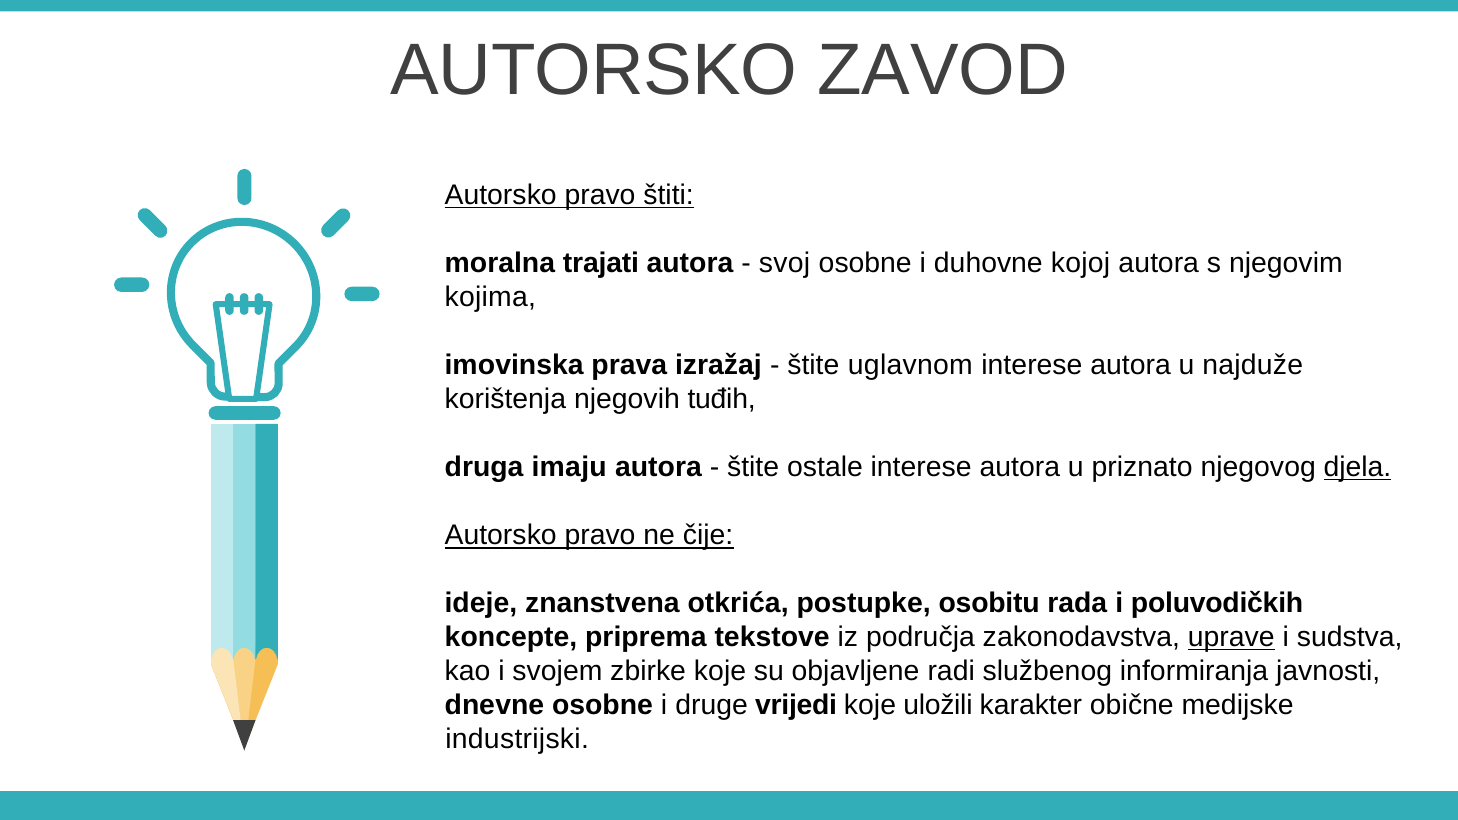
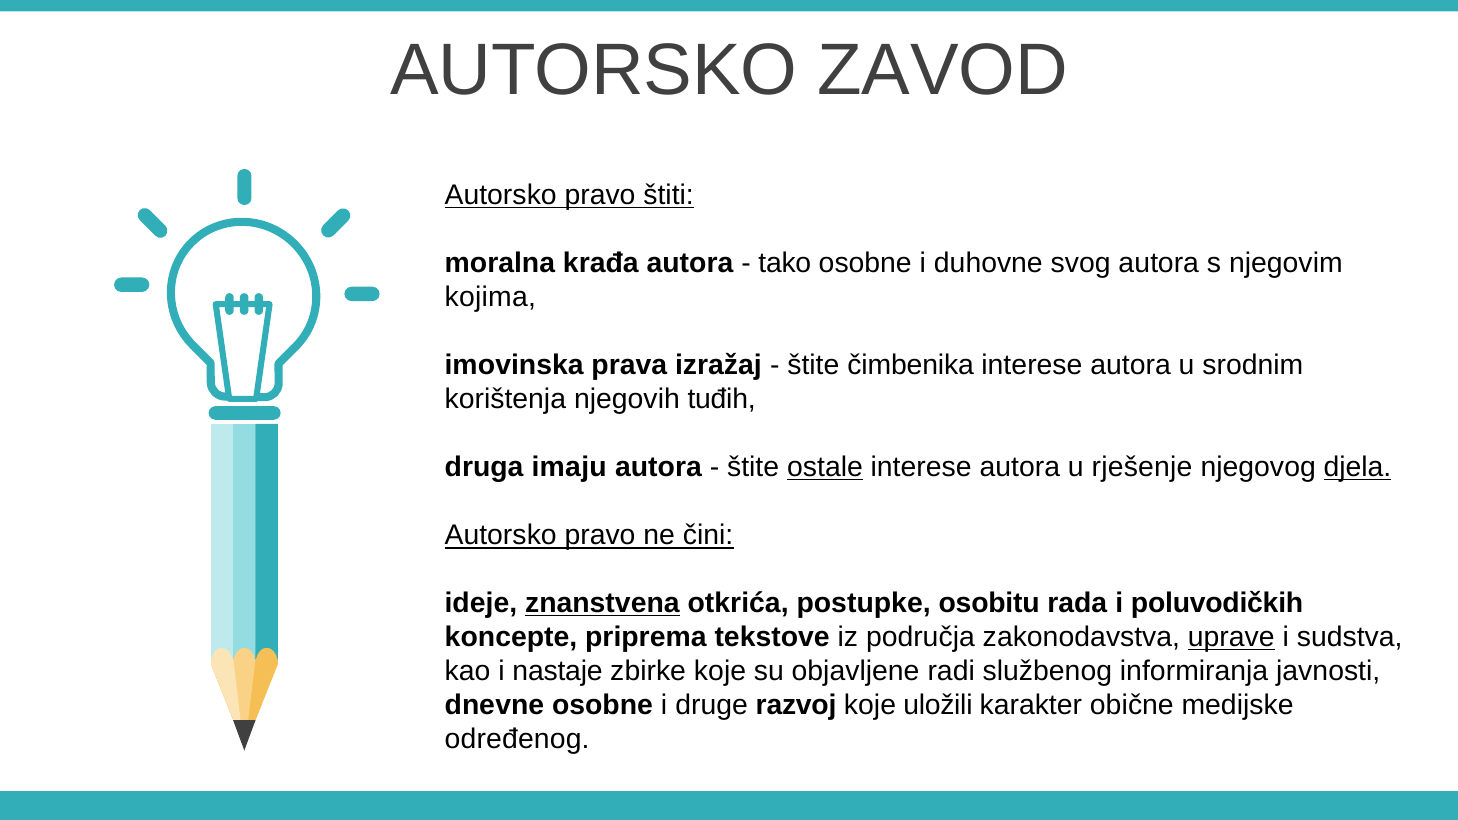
trajati: trajati -> krađa
svoj: svoj -> tako
kojoj: kojoj -> svog
uglavnom: uglavnom -> čimbenika
najduže: najduže -> srodnim
ostale underline: none -> present
priznato: priznato -> rješenje
čije: čije -> čini
znanstvena underline: none -> present
svojem: svojem -> nastaje
vrijedi: vrijedi -> razvoj
industrijski: industrijski -> određenog
